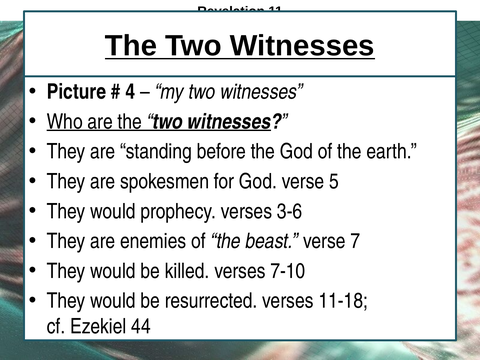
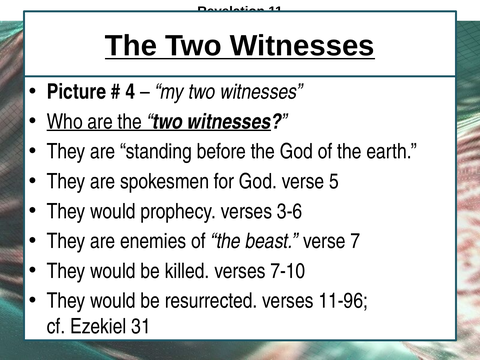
11-18: 11-18 -> 11-96
44: 44 -> 31
